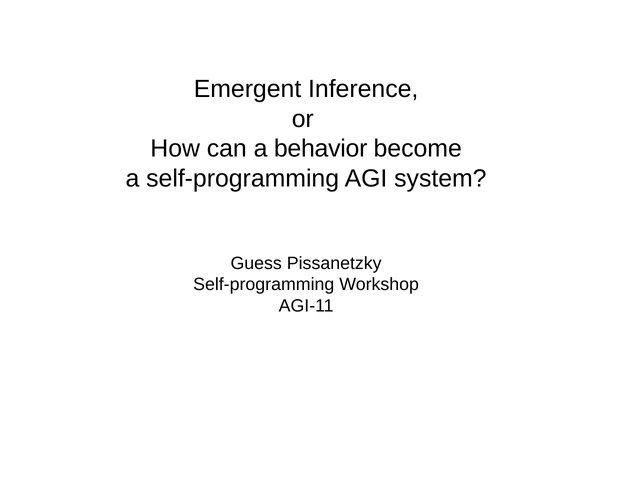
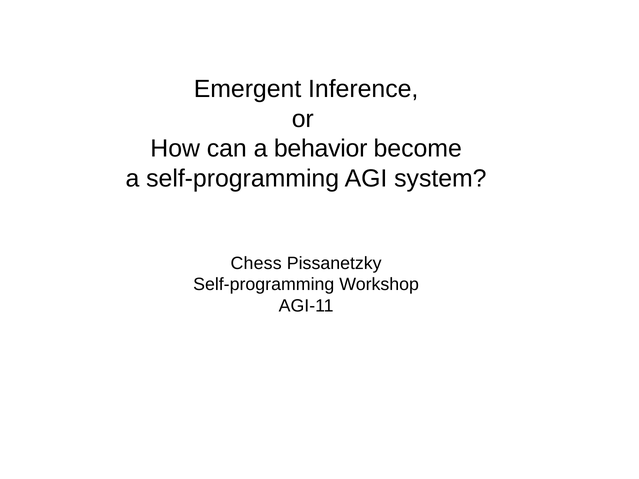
Guess: Guess -> Chess
